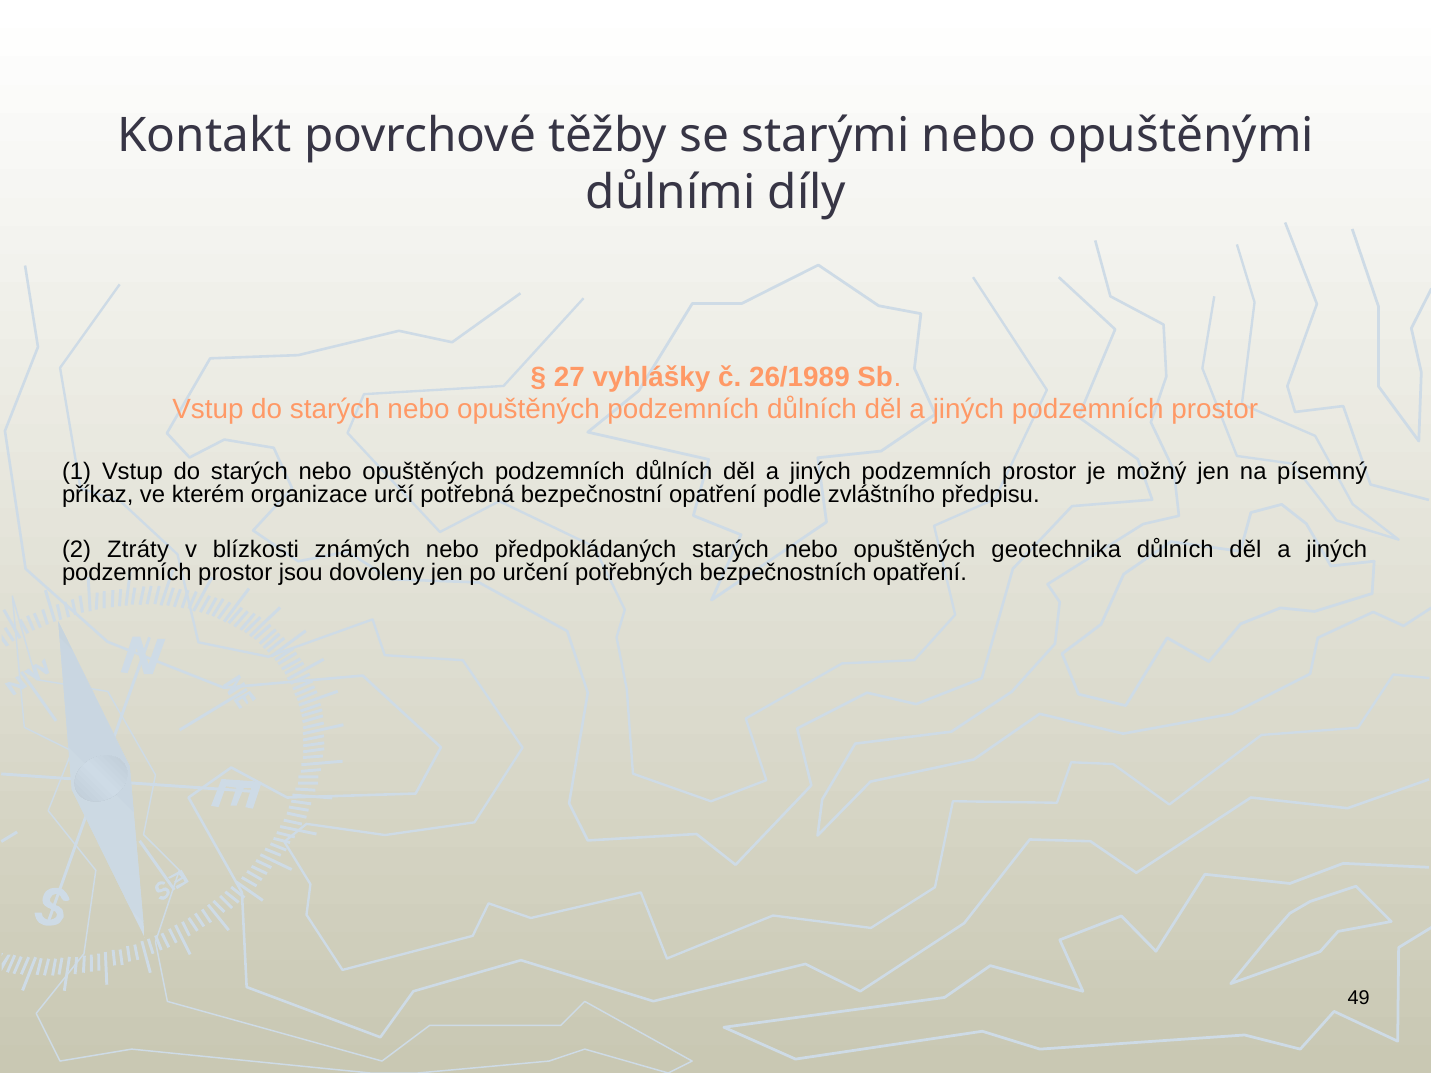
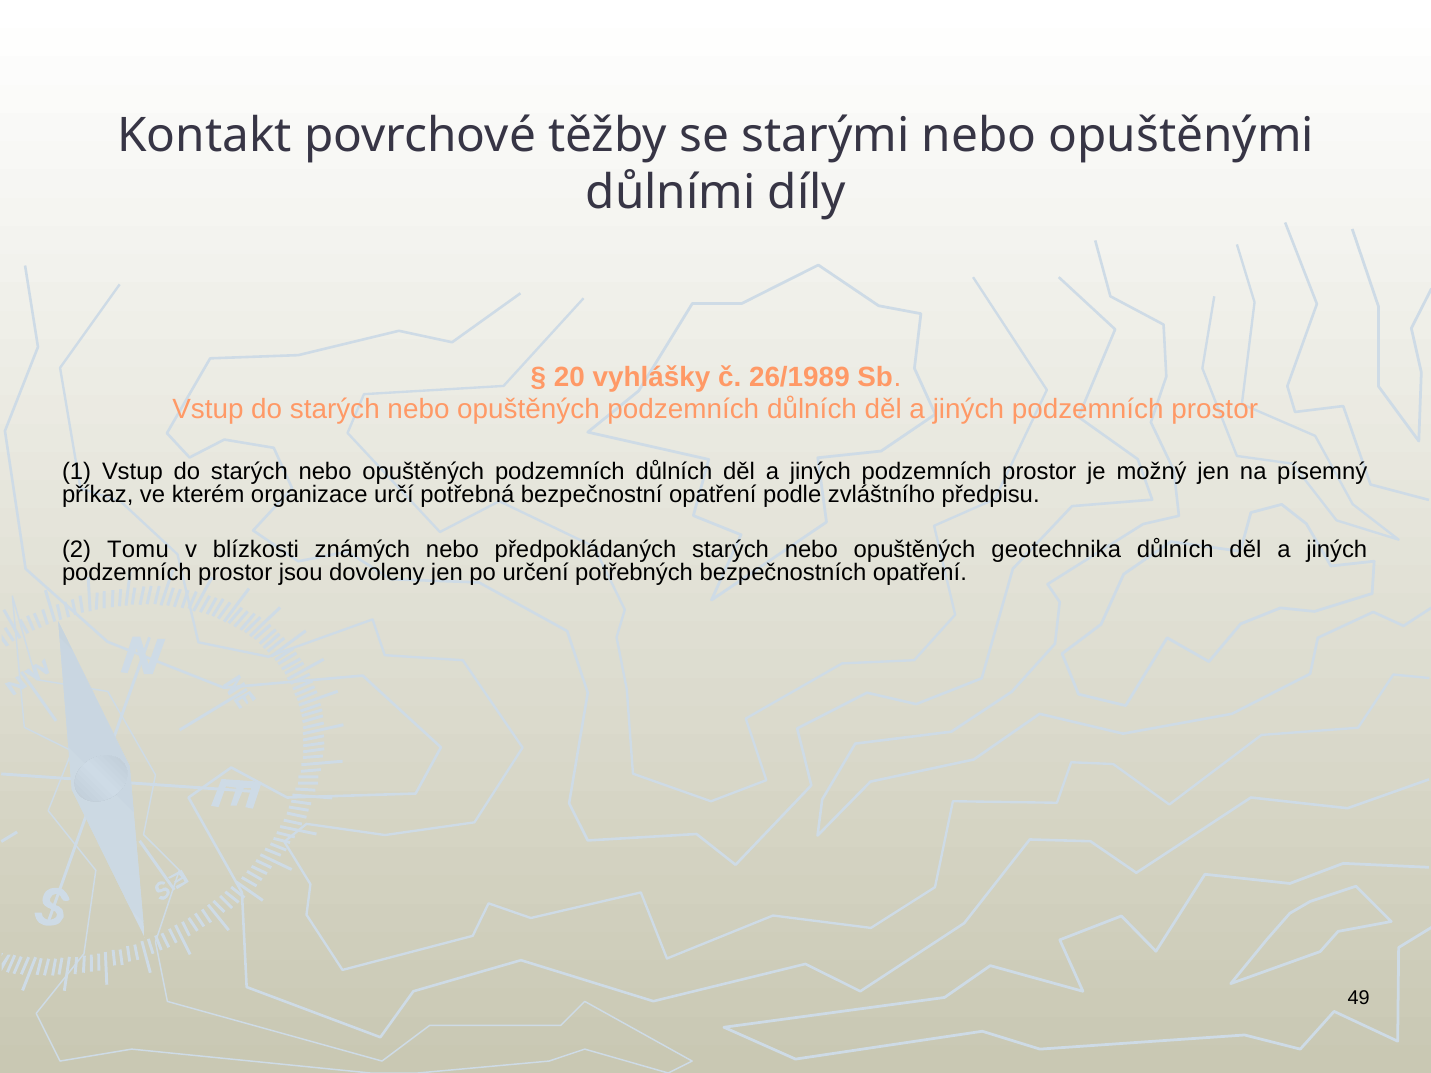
27: 27 -> 20
Ztráty: Ztráty -> Tomu
